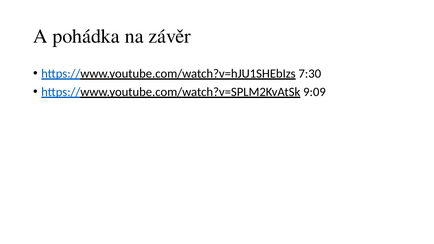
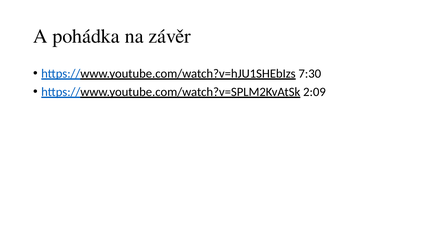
9:09: 9:09 -> 2:09
